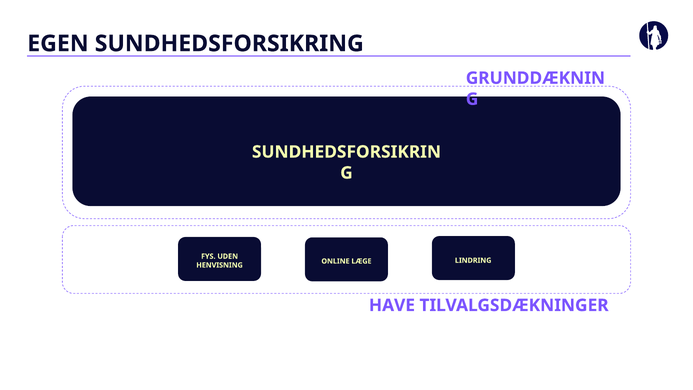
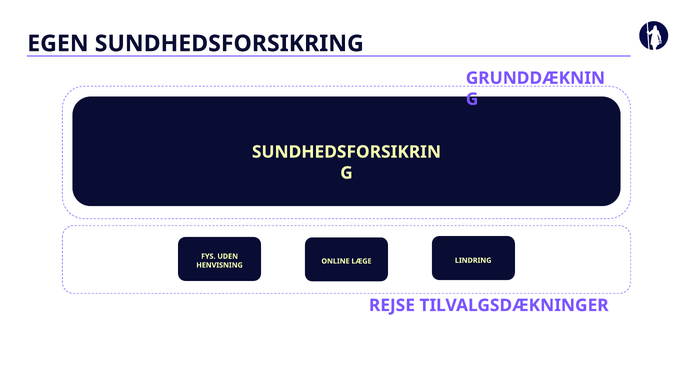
HAVE: HAVE -> REJSE
